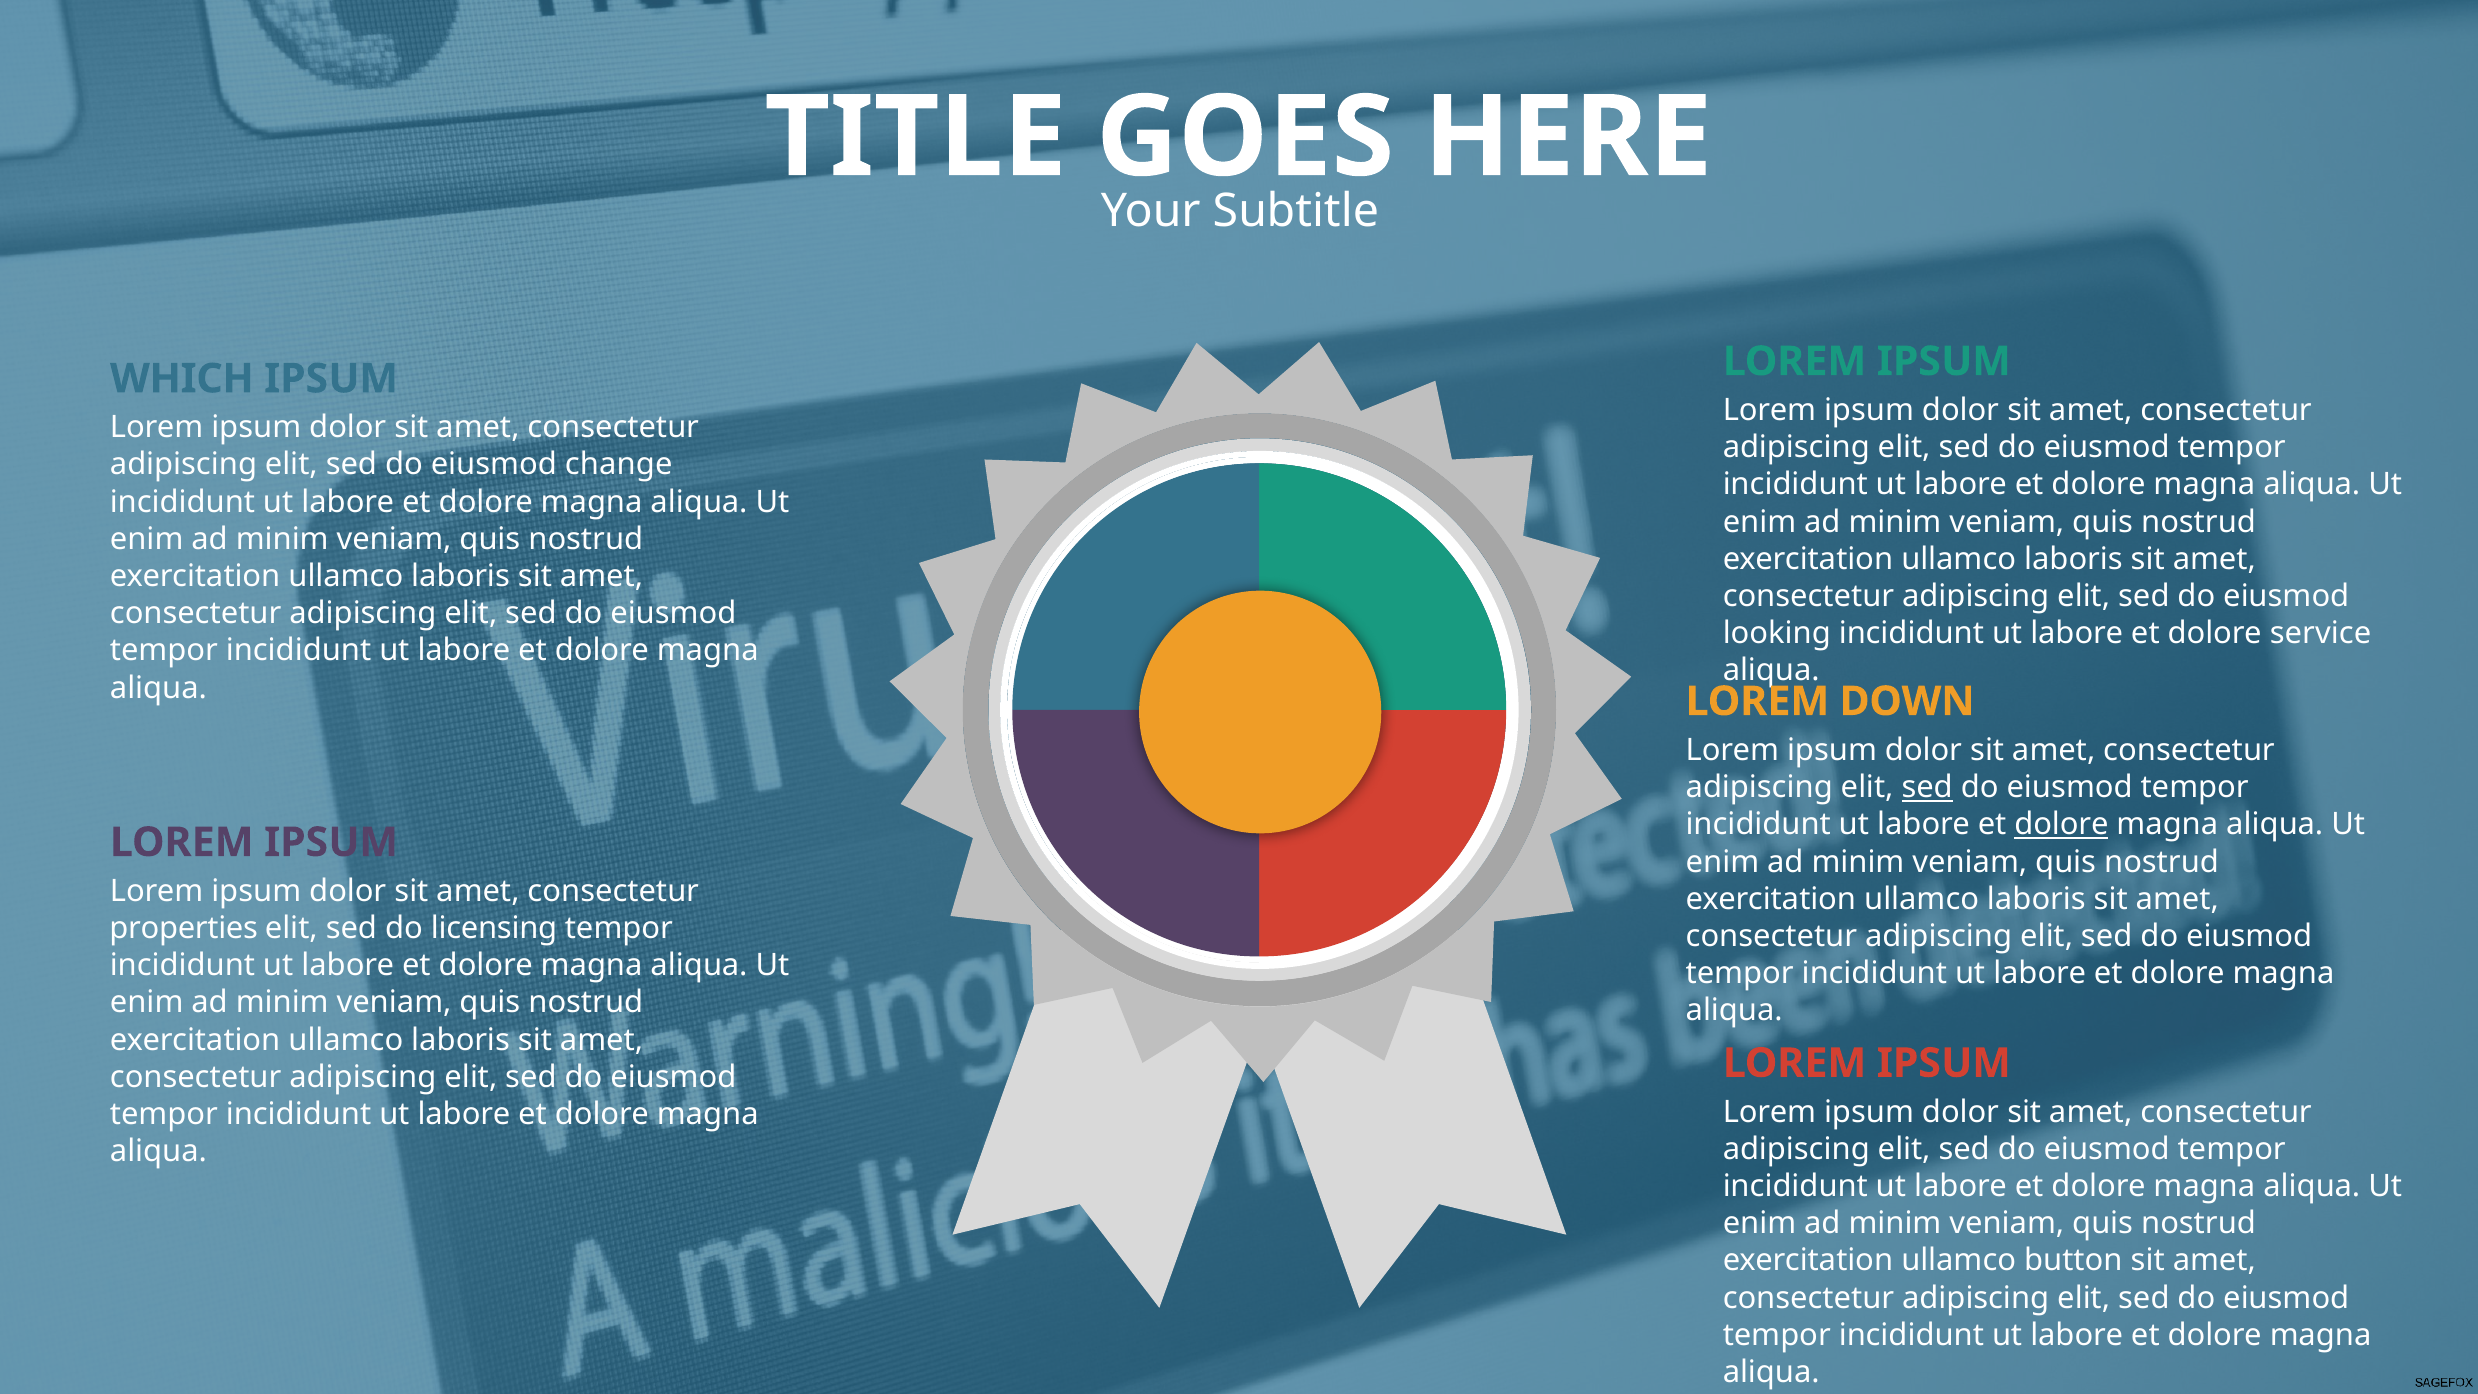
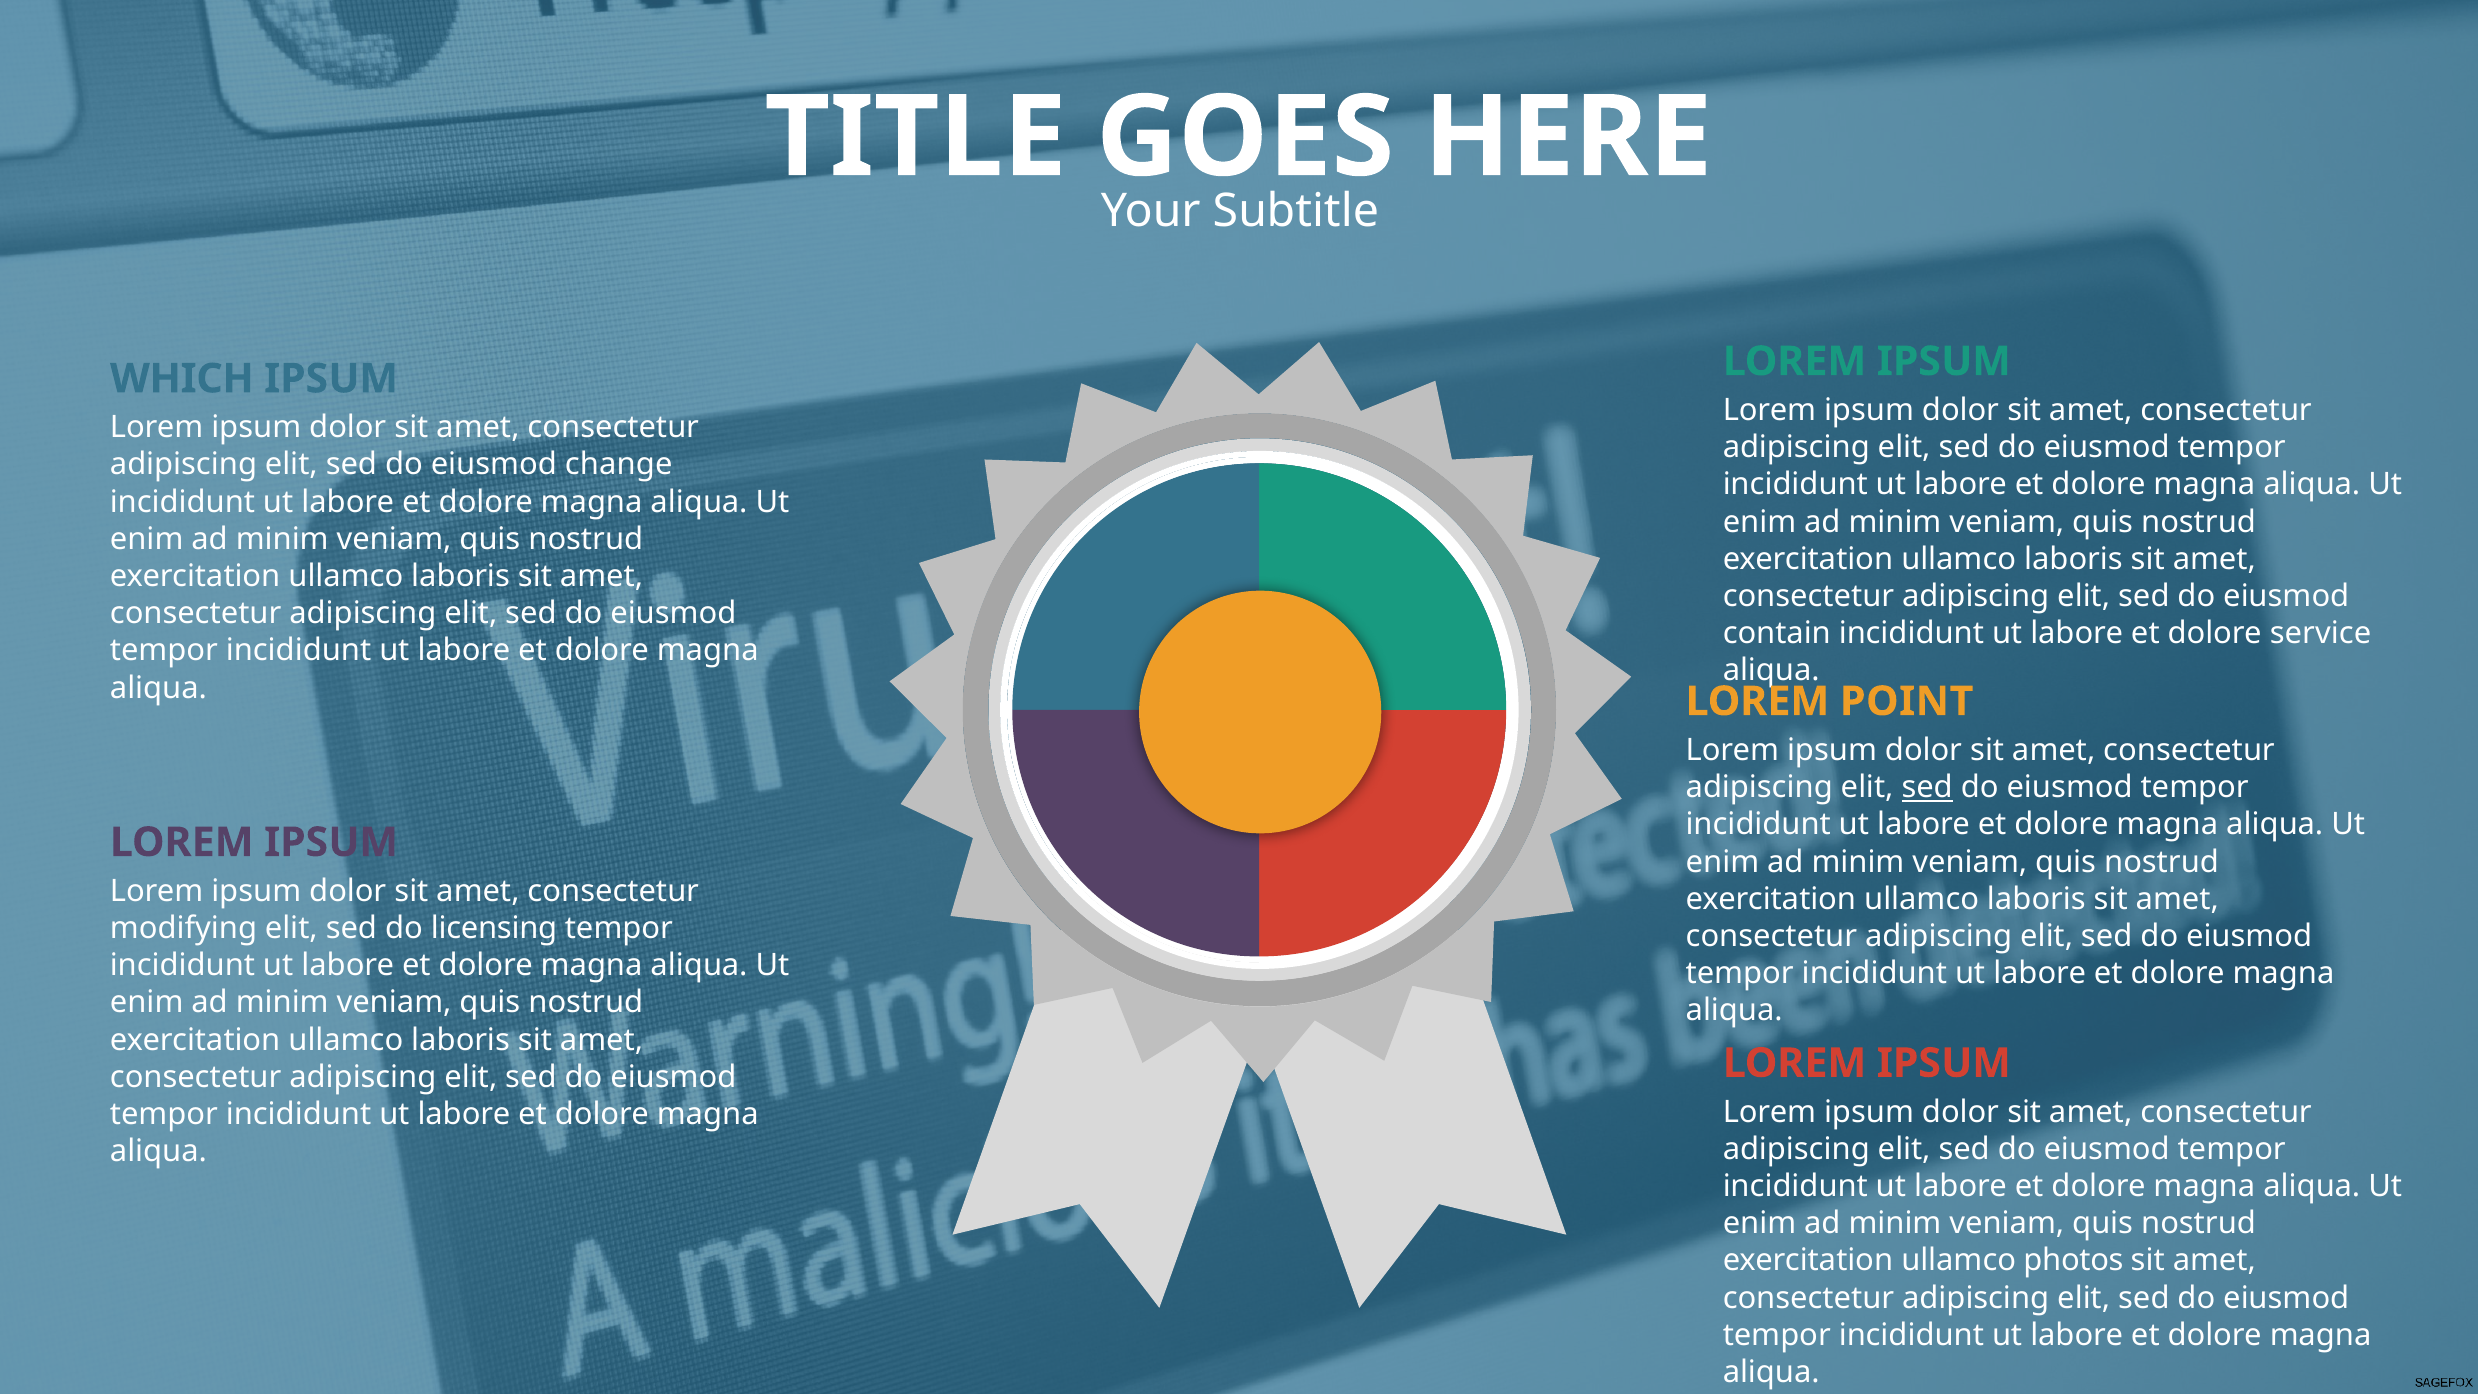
looking: looking -> contain
DOWN: DOWN -> POINT
dolore at (2061, 825) underline: present -> none
properties: properties -> modifying
button: button -> photos
